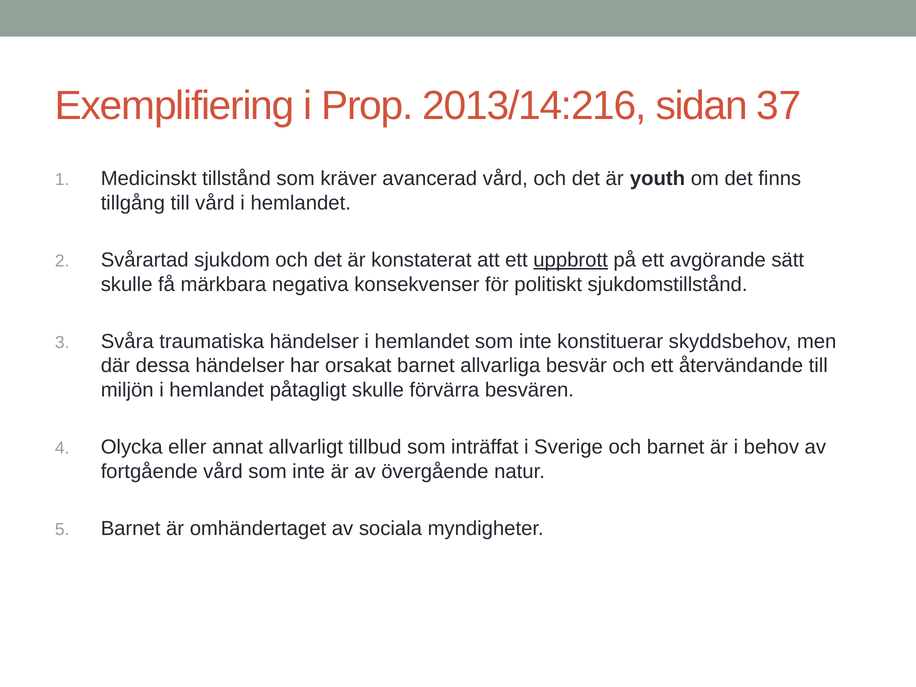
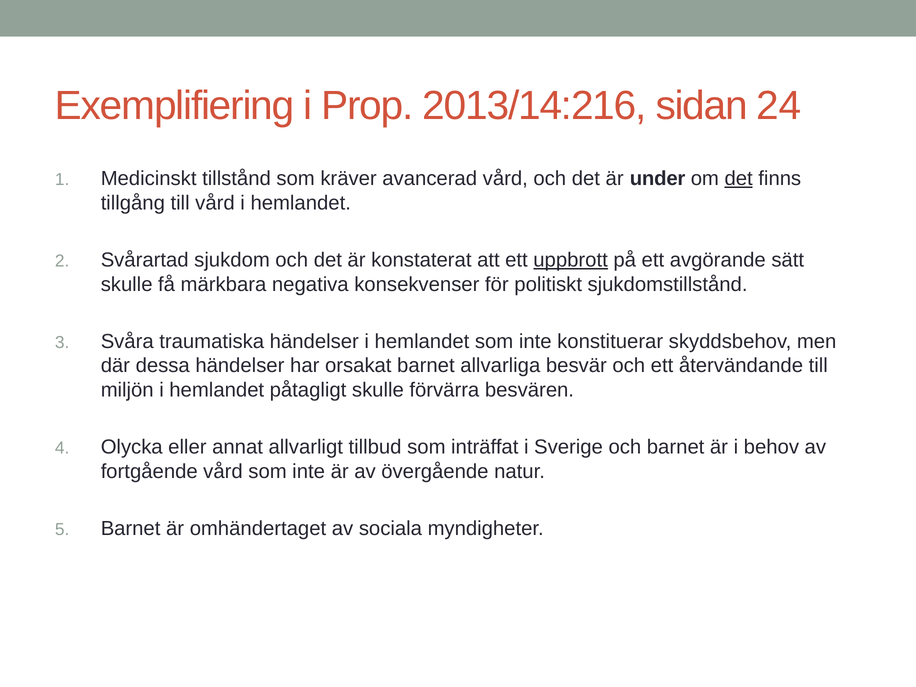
37: 37 -> 24
youth: youth -> under
det at (739, 179) underline: none -> present
